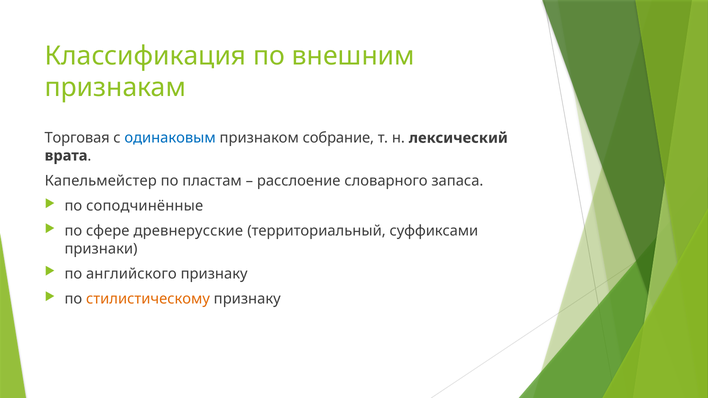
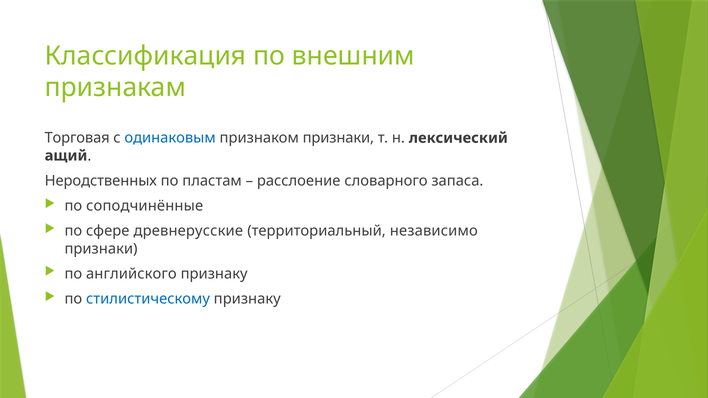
признаком собрание: собрание -> признаки
врата: врата -> ащий
Капельмейстер: Капельмейстер -> Неродственных
суффиксами: суффиксами -> независимо
стилистическому colour: orange -> blue
